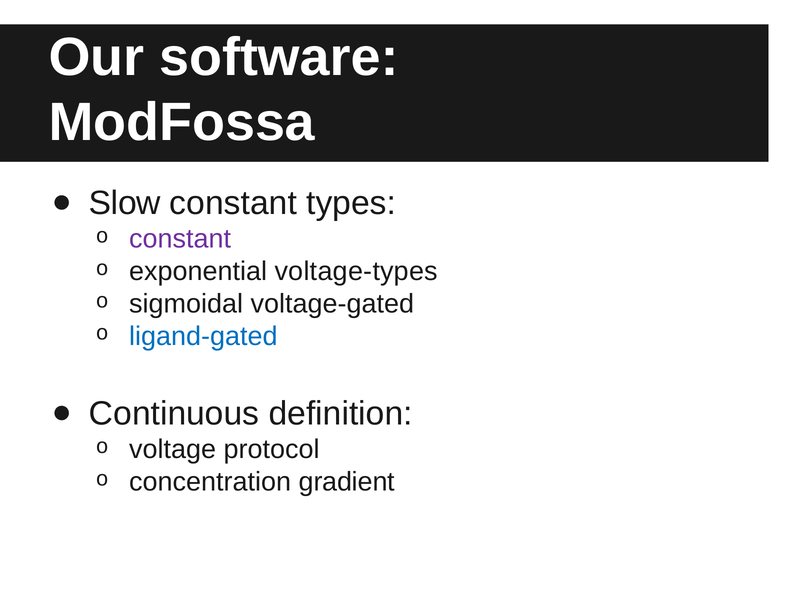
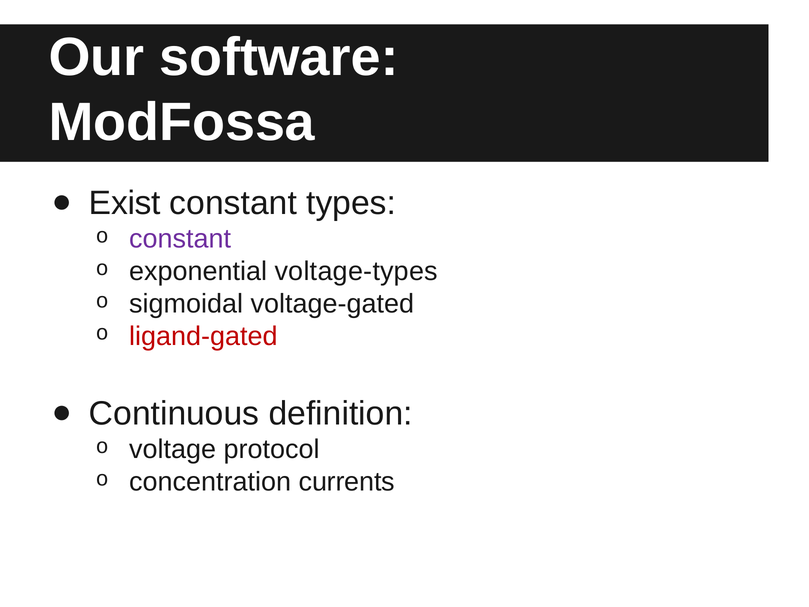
Slow: Slow -> Exist
ligand-gated colour: blue -> red
gradient: gradient -> currents
